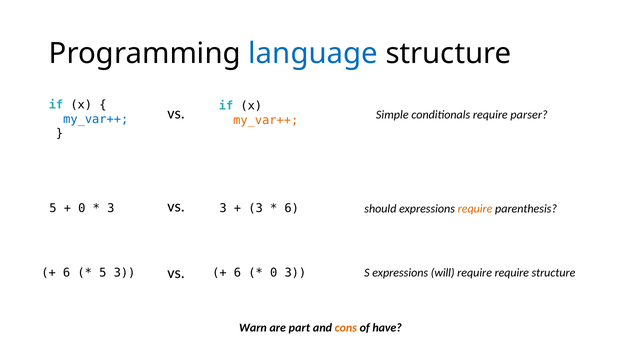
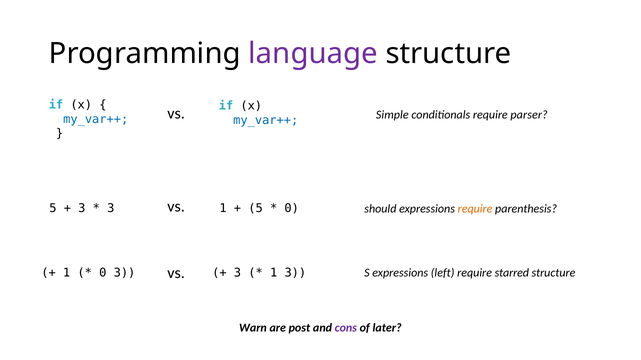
language colour: blue -> purple
my_var++ at (266, 120) colour: orange -> blue
0 at (82, 209): 0 -> 3
3 3: 3 -> 1
3 at (256, 209): 3 -> 5
6 at (292, 209): 6 -> 0
will: will -> left
require require: require -> starred
6 at (67, 273): 6 -> 1
5 at (103, 273): 5 -> 0
6 at (237, 273): 6 -> 3
0 at (274, 273): 0 -> 1
part: part -> post
cons colour: orange -> purple
have: have -> later
